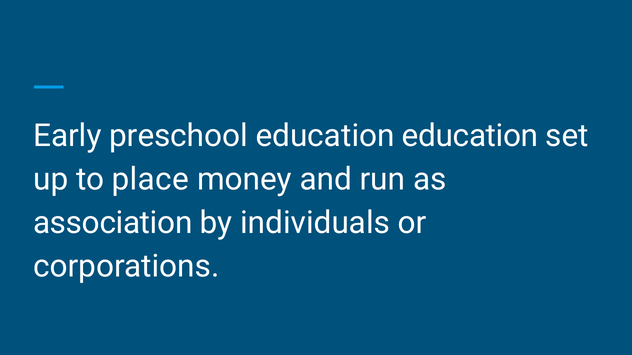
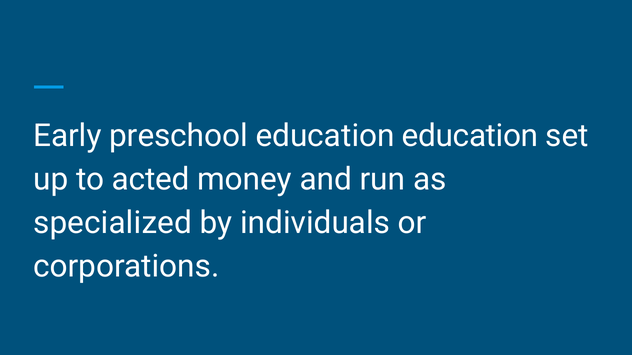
place: place -> acted
association: association -> specialized
